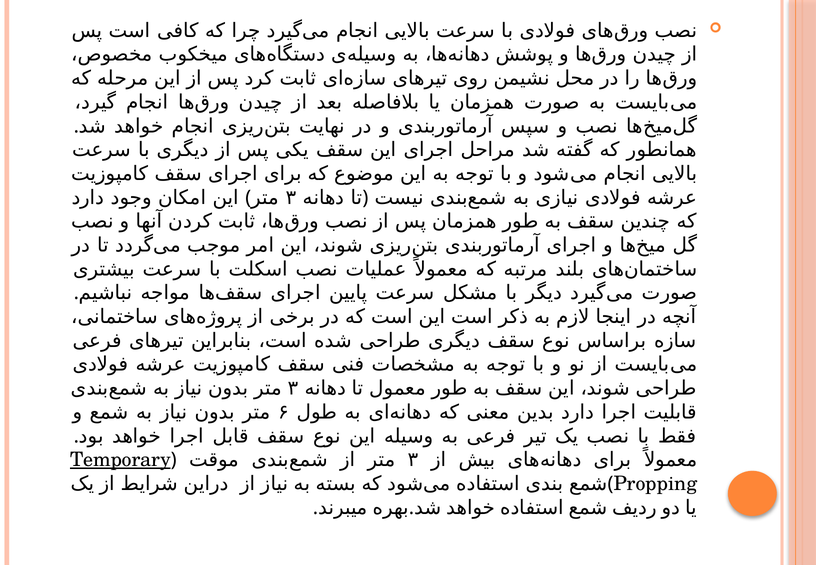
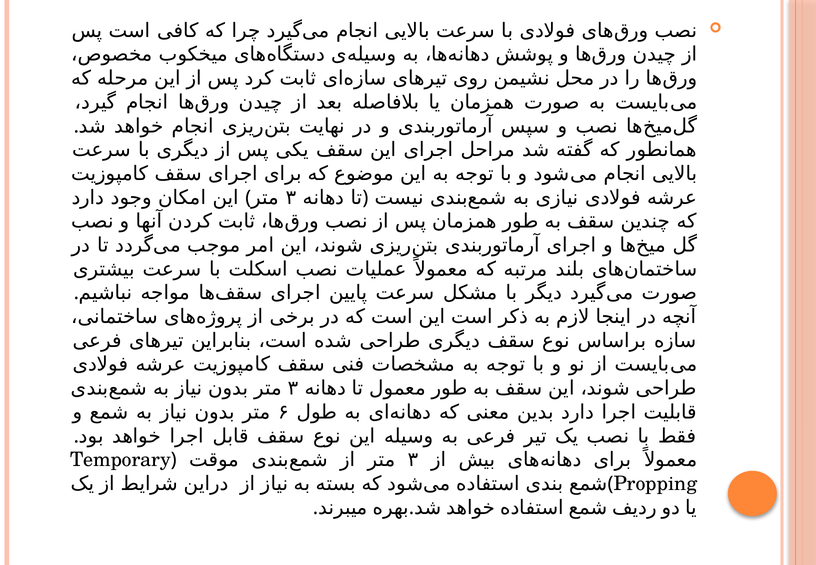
Temporary underline: present -> none
